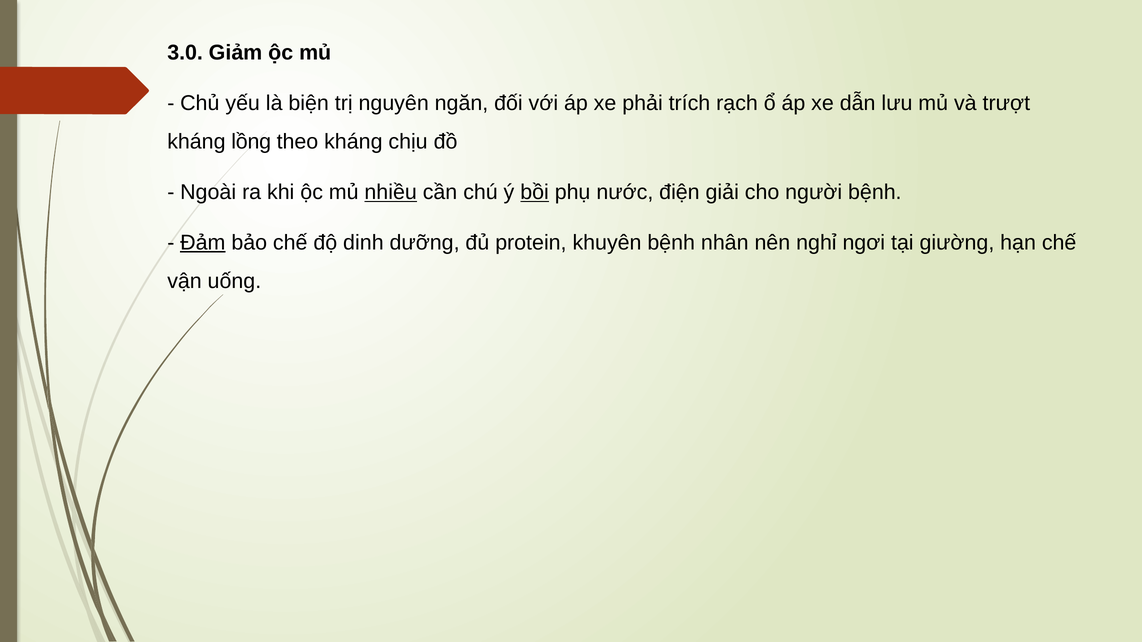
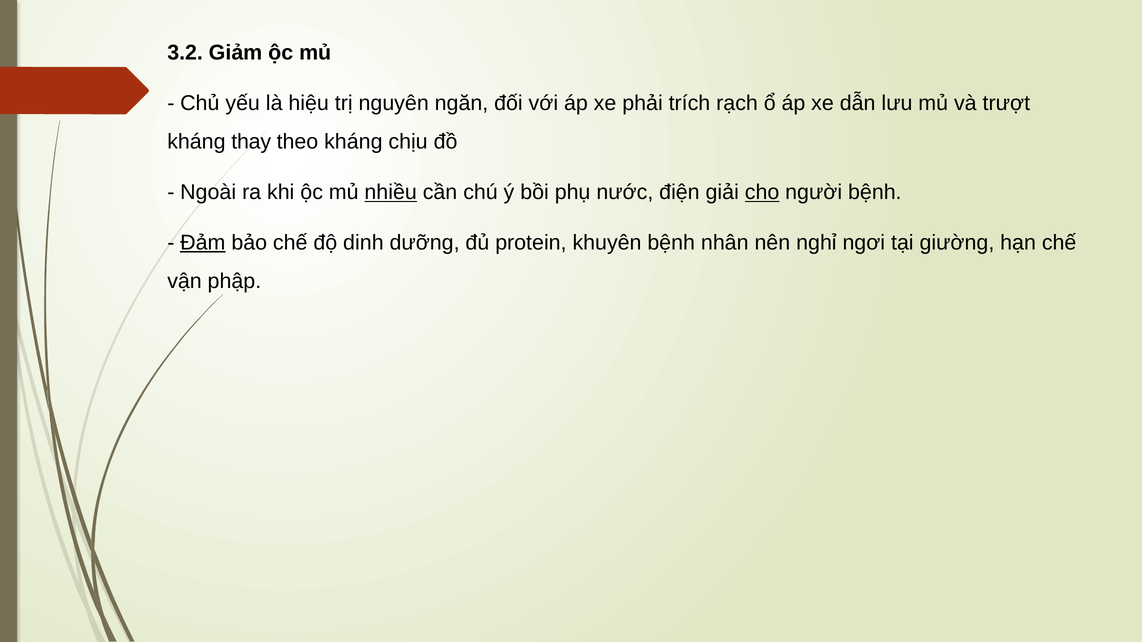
3.0: 3.0 -> 3.2
biện: biện -> hiệu
lồng: lồng -> thay
bồi underline: present -> none
cho underline: none -> present
uống: uống -> phập
